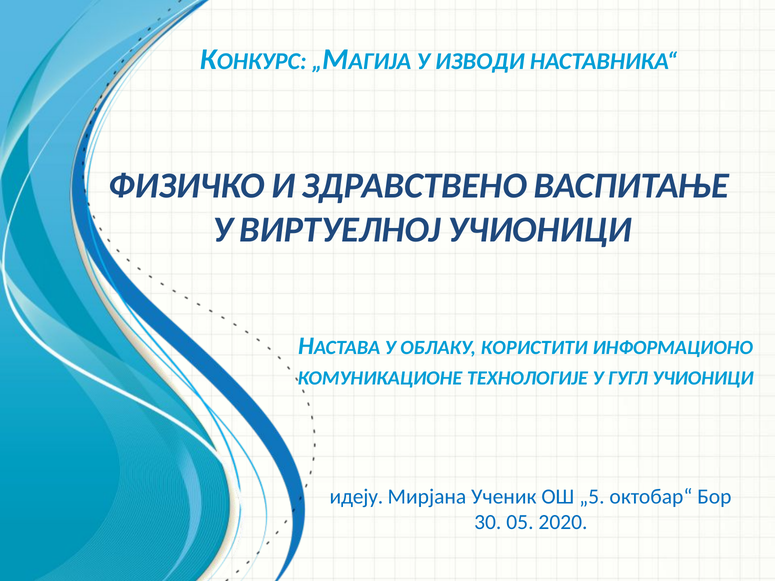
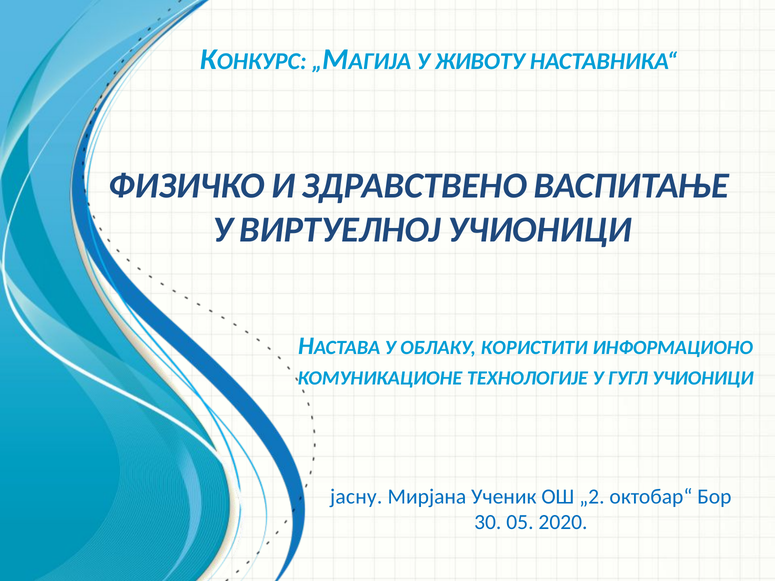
ИЗВОДИ: ИЗВОДИ -> ЖИВОТУ
идеју: идеју -> јасну
„5: „5 -> „2
